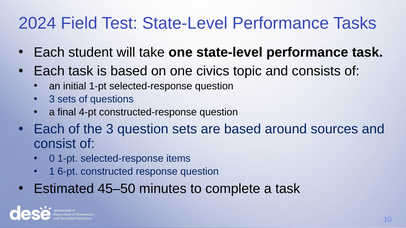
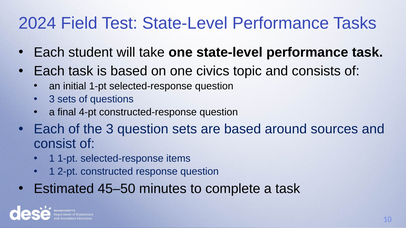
0 at (52, 159): 0 -> 1
6-pt: 6-pt -> 2-pt
